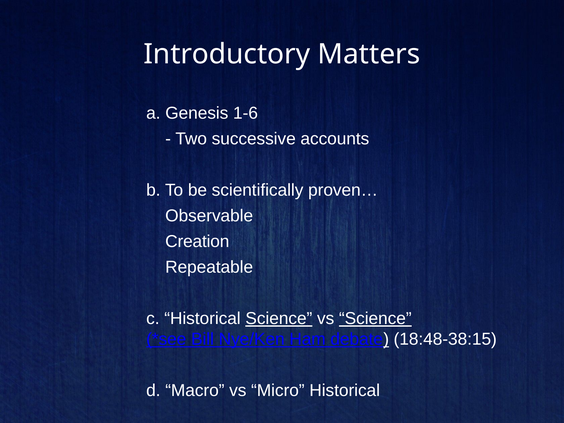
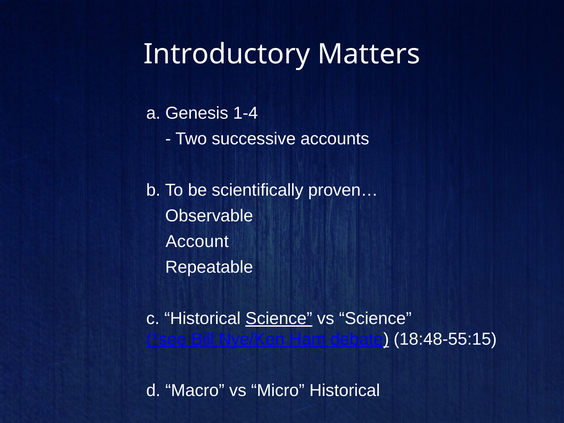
1-6: 1-6 -> 1-4
Creation: Creation -> Account
Science at (375, 319) underline: present -> none
18:48-38:15: 18:48-38:15 -> 18:48-55:15
